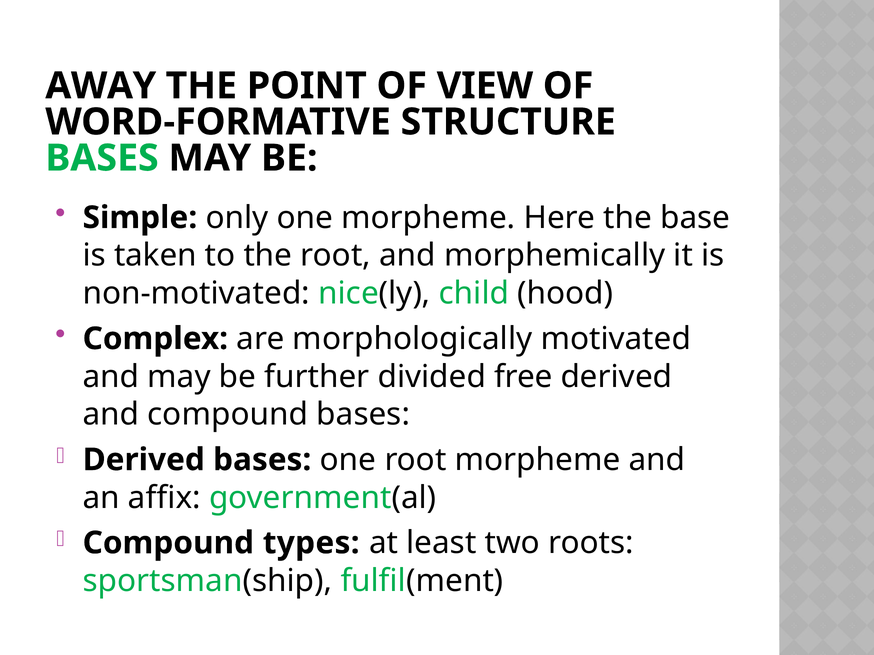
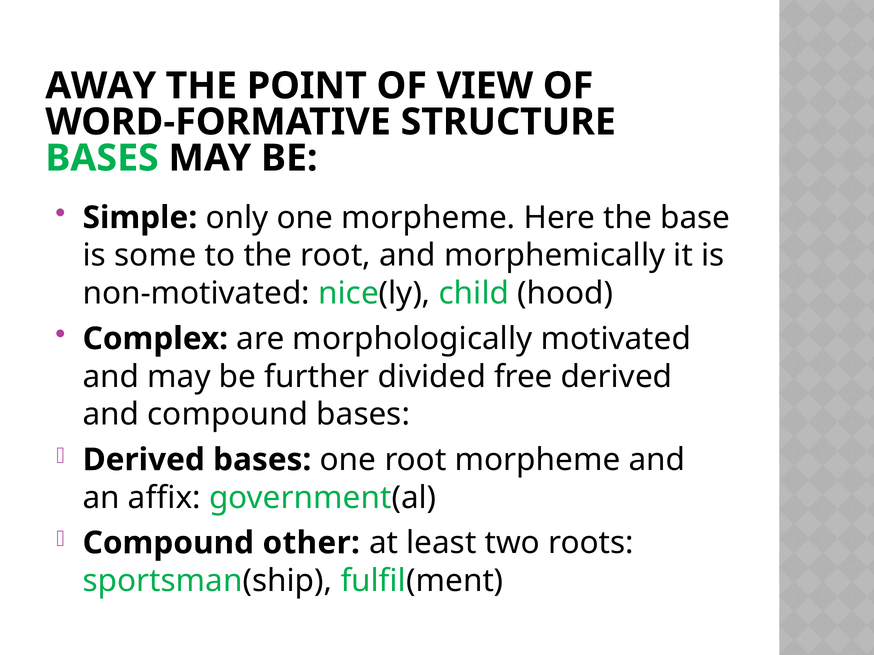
taken: taken -> some
types: types -> other
